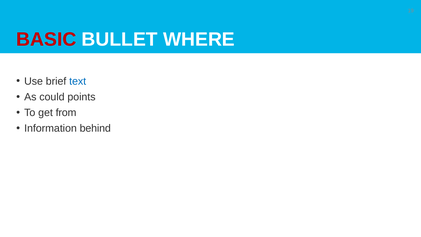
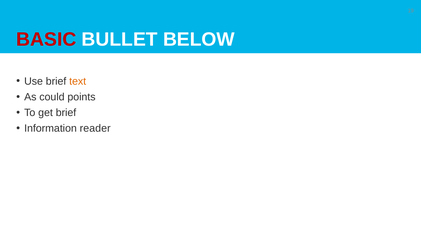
WHERE: WHERE -> BELOW
text colour: blue -> orange
get from: from -> brief
behind: behind -> reader
